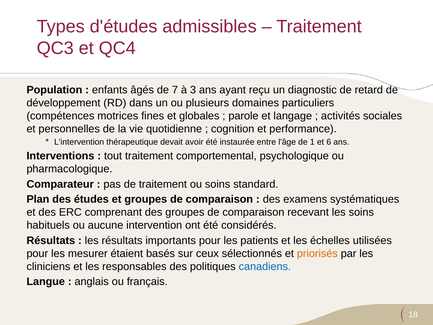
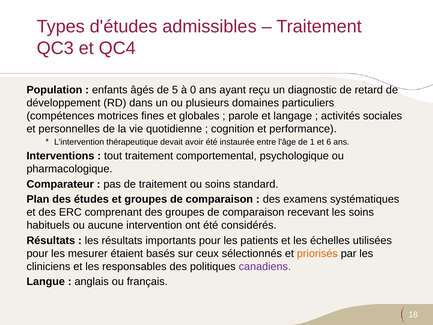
7: 7 -> 5
3: 3 -> 0
canadiens colour: blue -> purple
